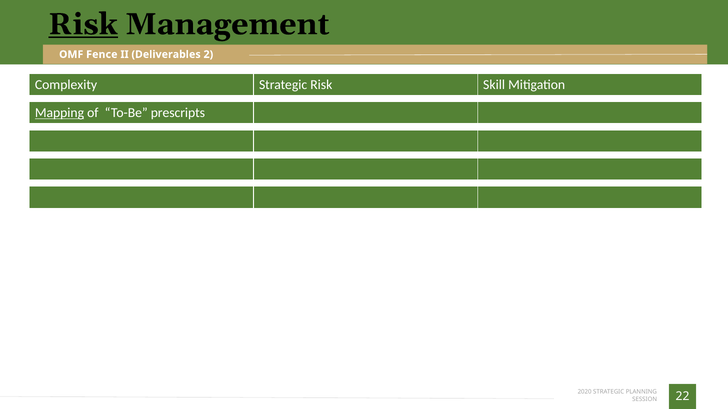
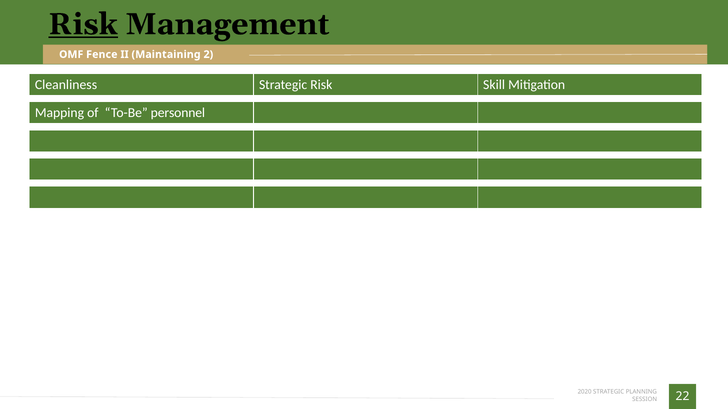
Deliverables: Deliverables -> Maintaining
Complexity: Complexity -> Cleanliness
Mapping underline: present -> none
prescripts: prescripts -> personnel
